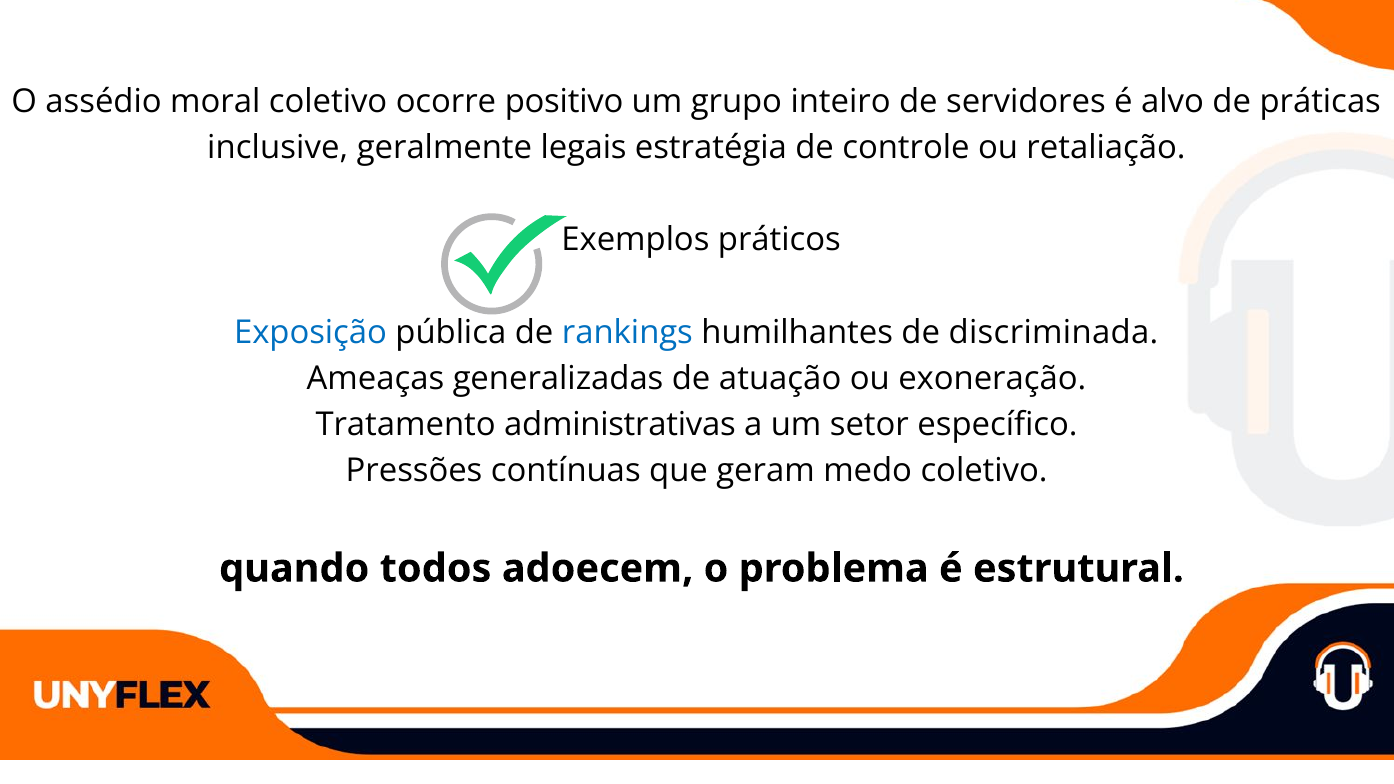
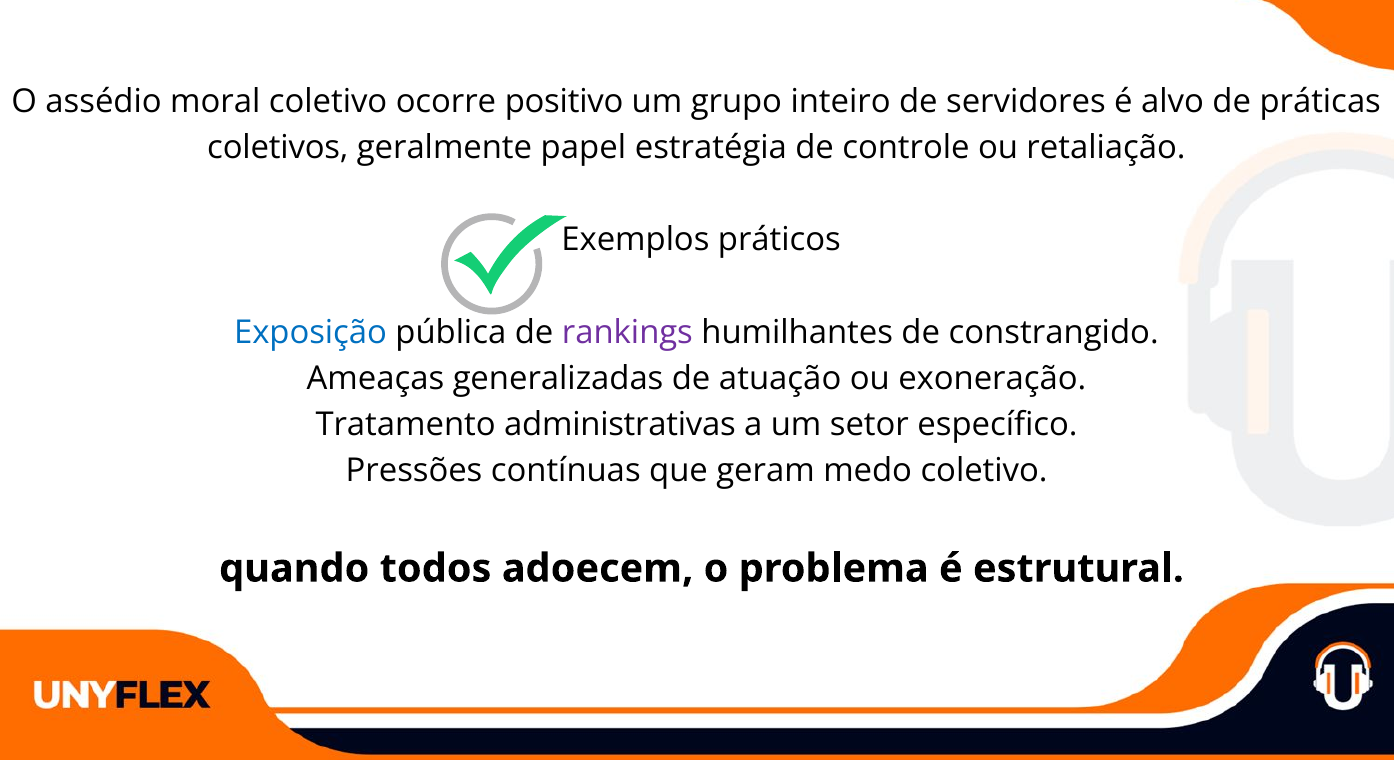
inclusive: inclusive -> coletivos
legais: legais -> papel
rankings colour: blue -> purple
discriminada: discriminada -> constrangido
